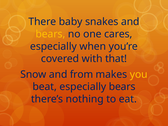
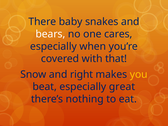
bears at (50, 34) colour: yellow -> white
from: from -> right
especially bears: bears -> great
